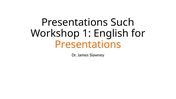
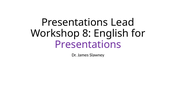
Such: Such -> Lead
1: 1 -> 8
Presentations at (88, 45) colour: orange -> purple
